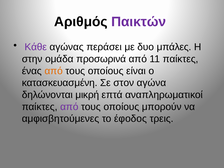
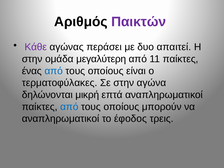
μπάλες: μπάλες -> απαιτεί
προσωρινά: προσωρινά -> μεγαλύτερη
από at (54, 71) colour: orange -> blue
κατασκευασμένη: κατασκευασμένη -> τερματοφύλακες
Σε στον: στον -> στην
από at (69, 107) colour: purple -> blue
αμφισβητούμενες at (61, 119): αμφισβητούμενες -> αναπληρωματικοί
